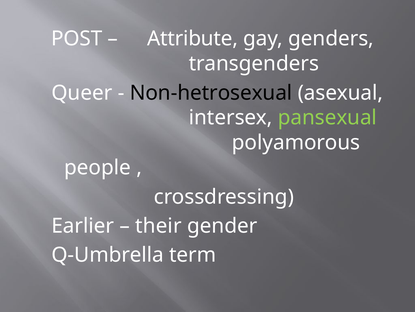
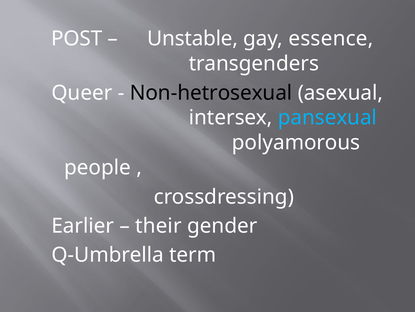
Attribute: Attribute -> Unstable
genders: genders -> essence
pansexual colour: light green -> light blue
